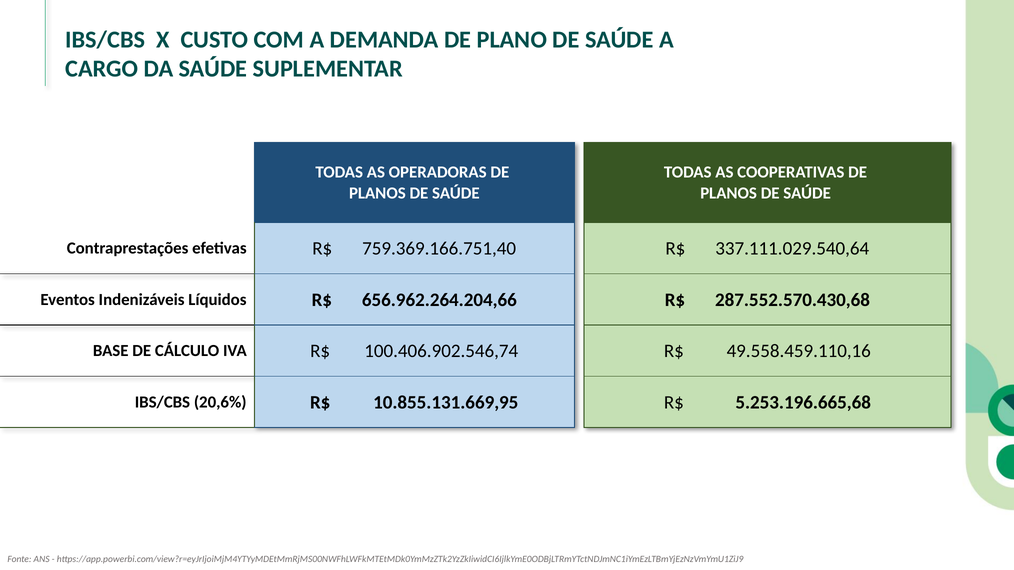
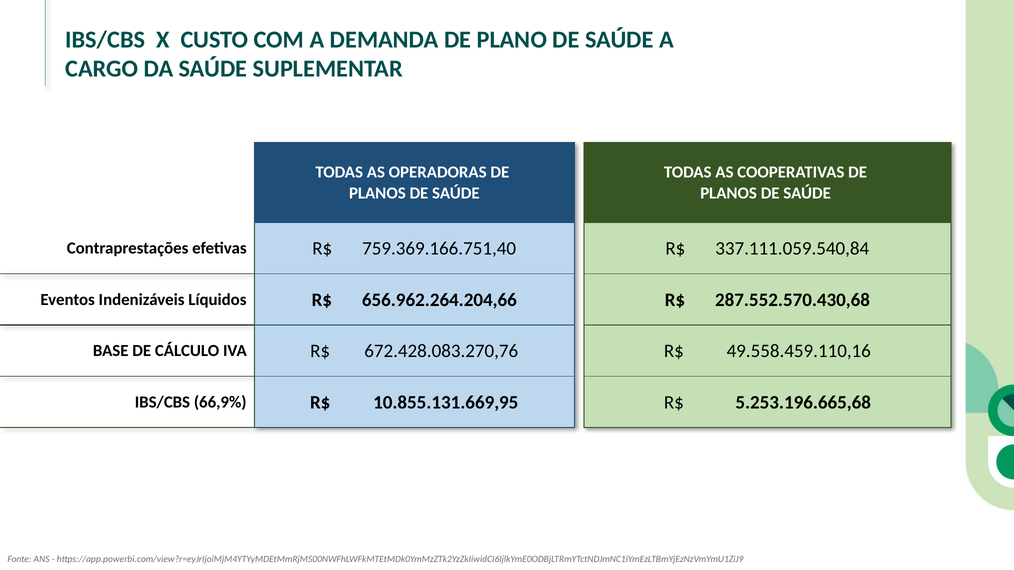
337.111.029.540,64: 337.111.029.540,64 -> 337.111.059.540,84
100.406.902.546,74: 100.406.902.546,74 -> 672.428.083.270,76
20,6%: 20,6% -> 66,9%
